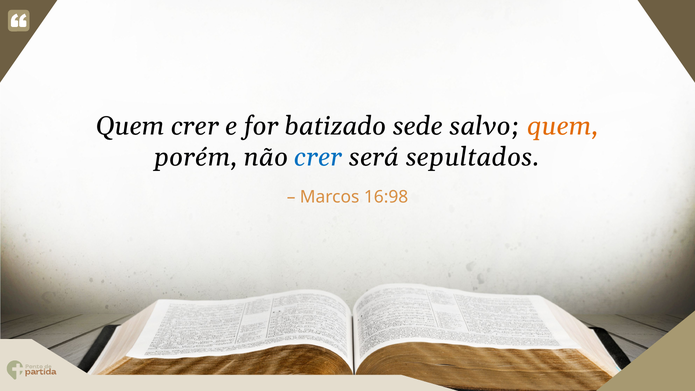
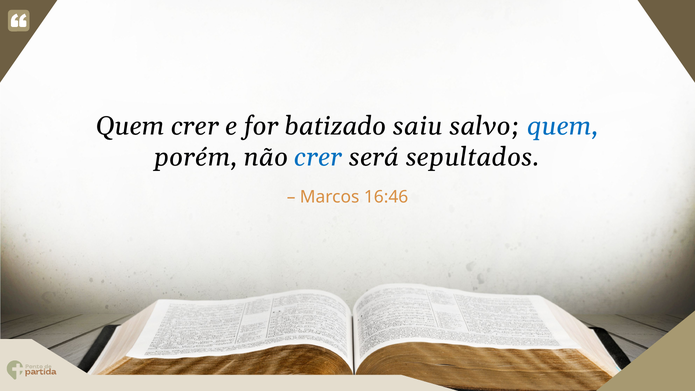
sede: sede -> saiu
quem at (563, 126) colour: orange -> blue
16:98: 16:98 -> 16:46
